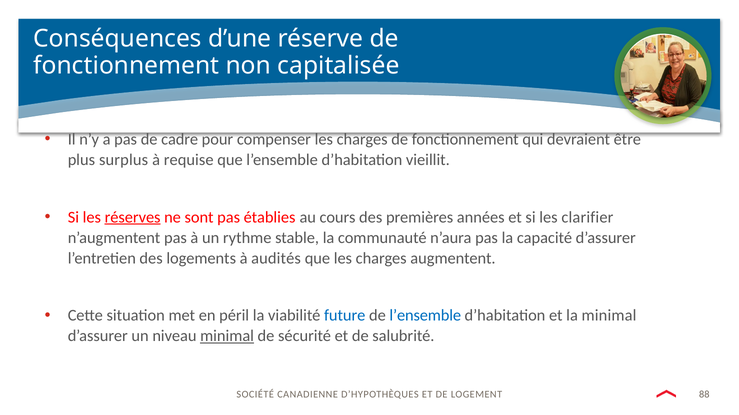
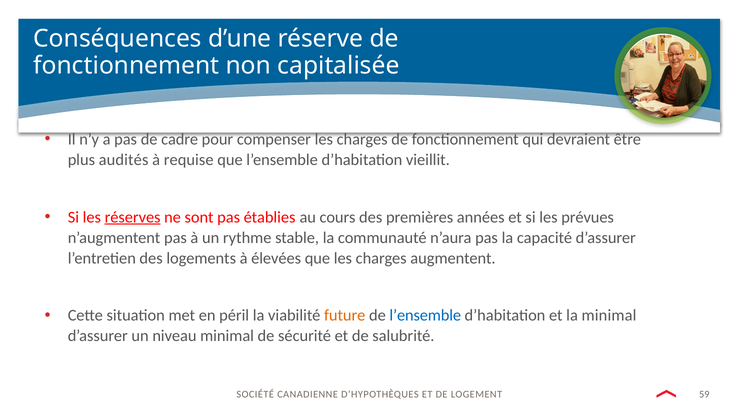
surplus: surplus -> audités
clarifier: clarifier -> prévues
audités: audités -> élevées
future colour: blue -> orange
minimal at (227, 337) underline: present -> none
88: 88 -> 59
